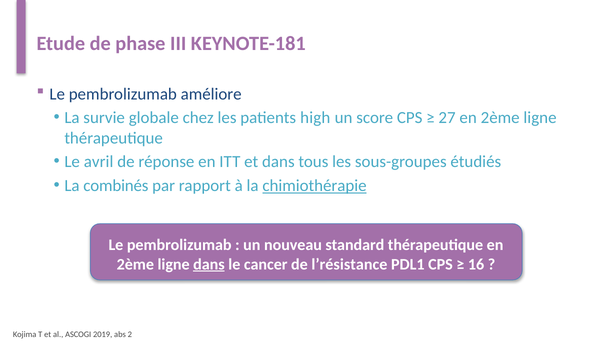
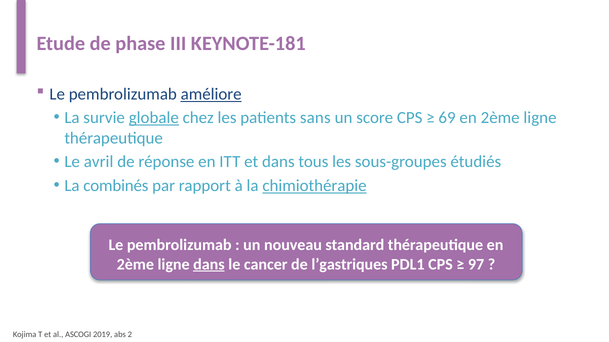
améliore underline: none -> present
globale underline: none -> present
high: high -> sans
27: 27 -> 69
l’résistance: l’résistance -> l’gastriques
16: 16 -> 97
